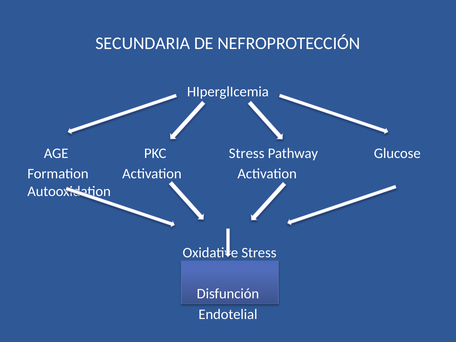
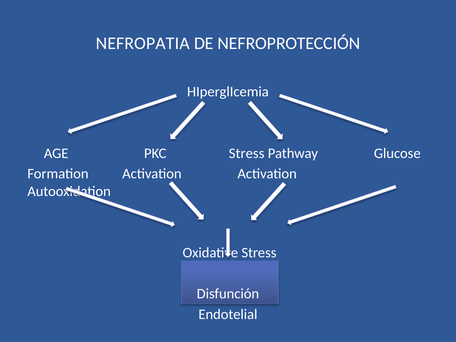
SECUNDARIA: SECUNDARIA -> NEFROPATIA
